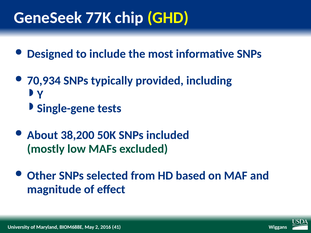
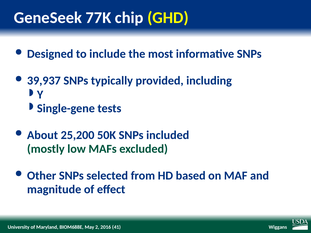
70,934: 70,934 -> 39,937
38,200: 38,200 -> 25,200
